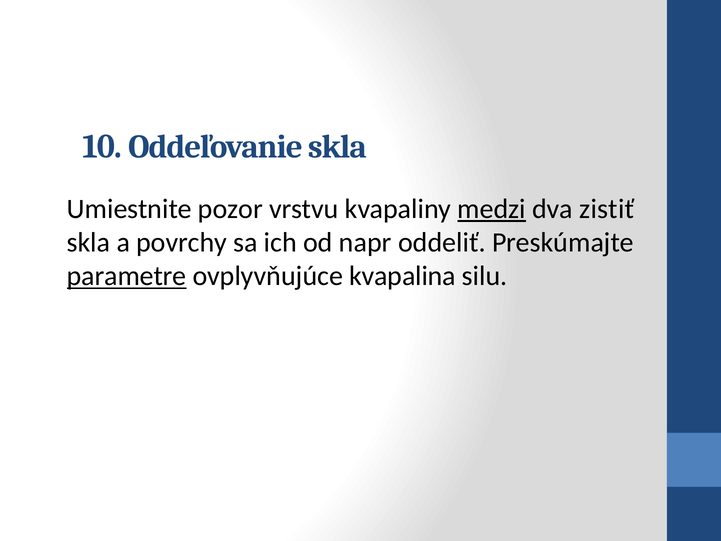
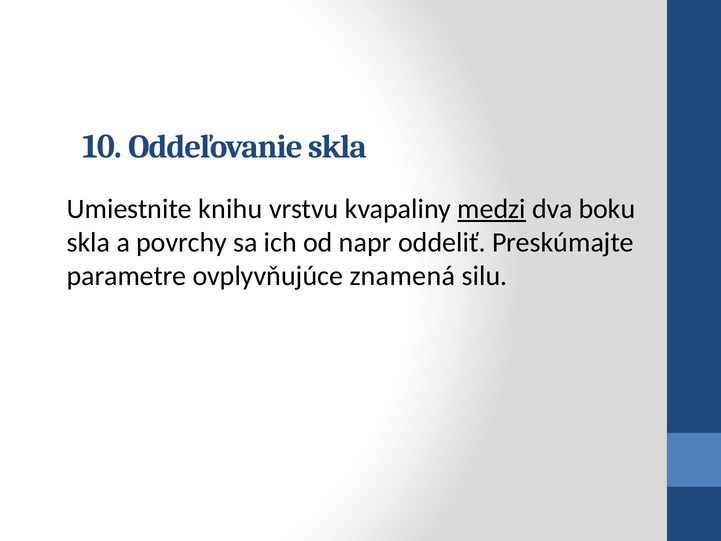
pozor: pozor -> knihu
zistiť: zistiť -> boku
parametre underline: present -> none
kvapalina: kvapalina -> znamená
